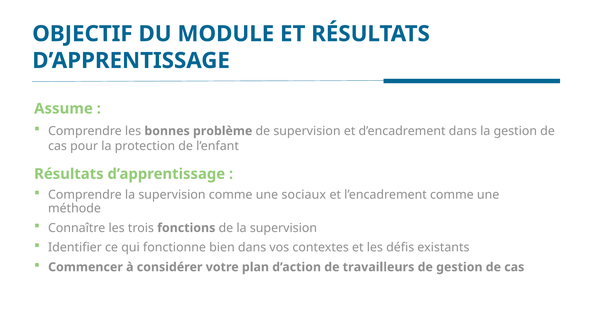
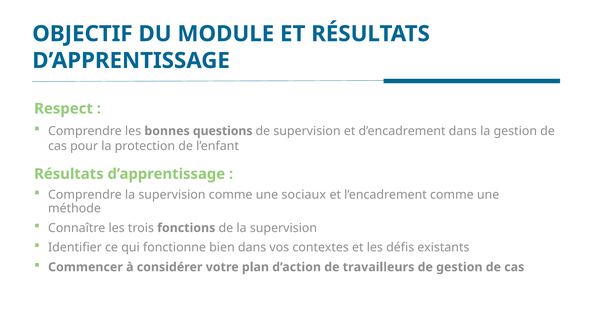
Assume: Assume -> Respect
problème: problème -> questions
